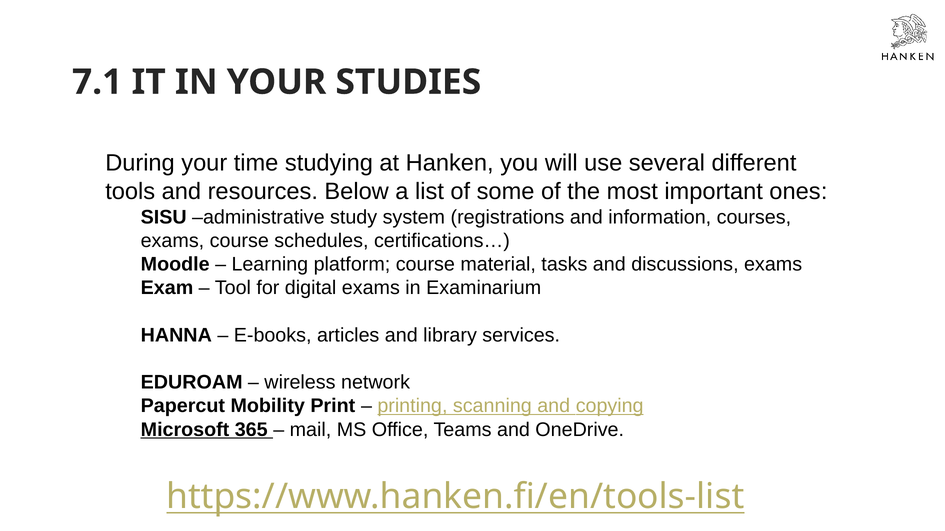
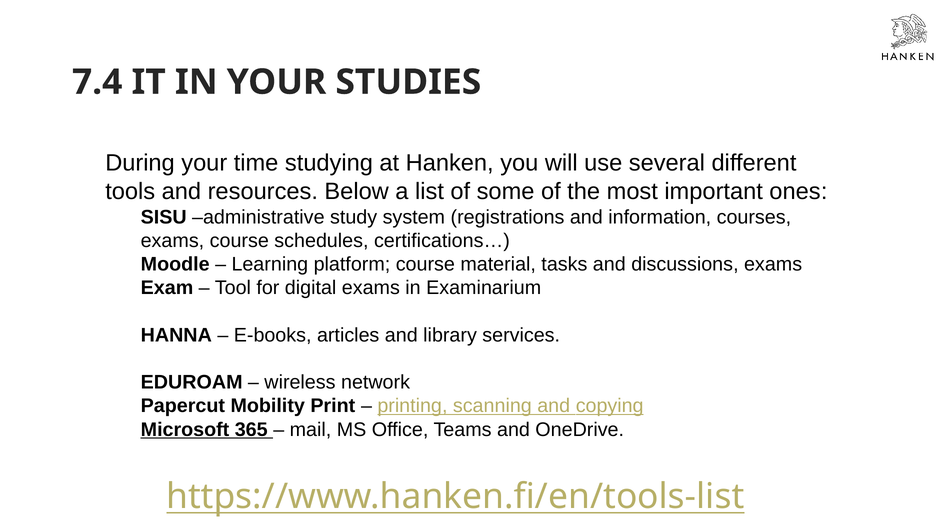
7.1: 7.1 -> 7.4
